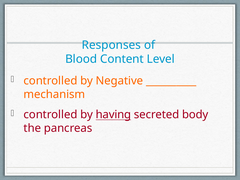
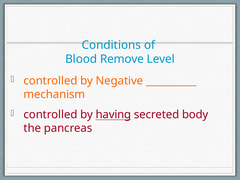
Responses: Responses -> Conditions
Content: Content -> Remove
